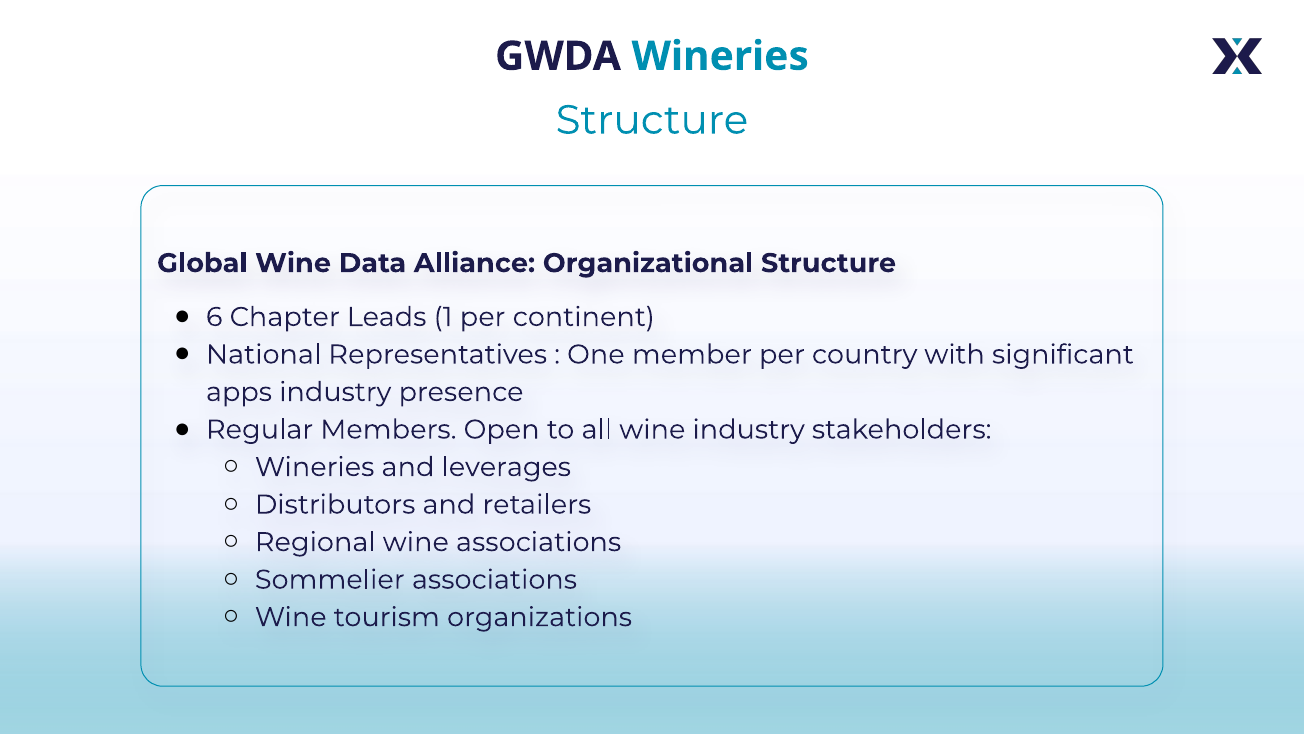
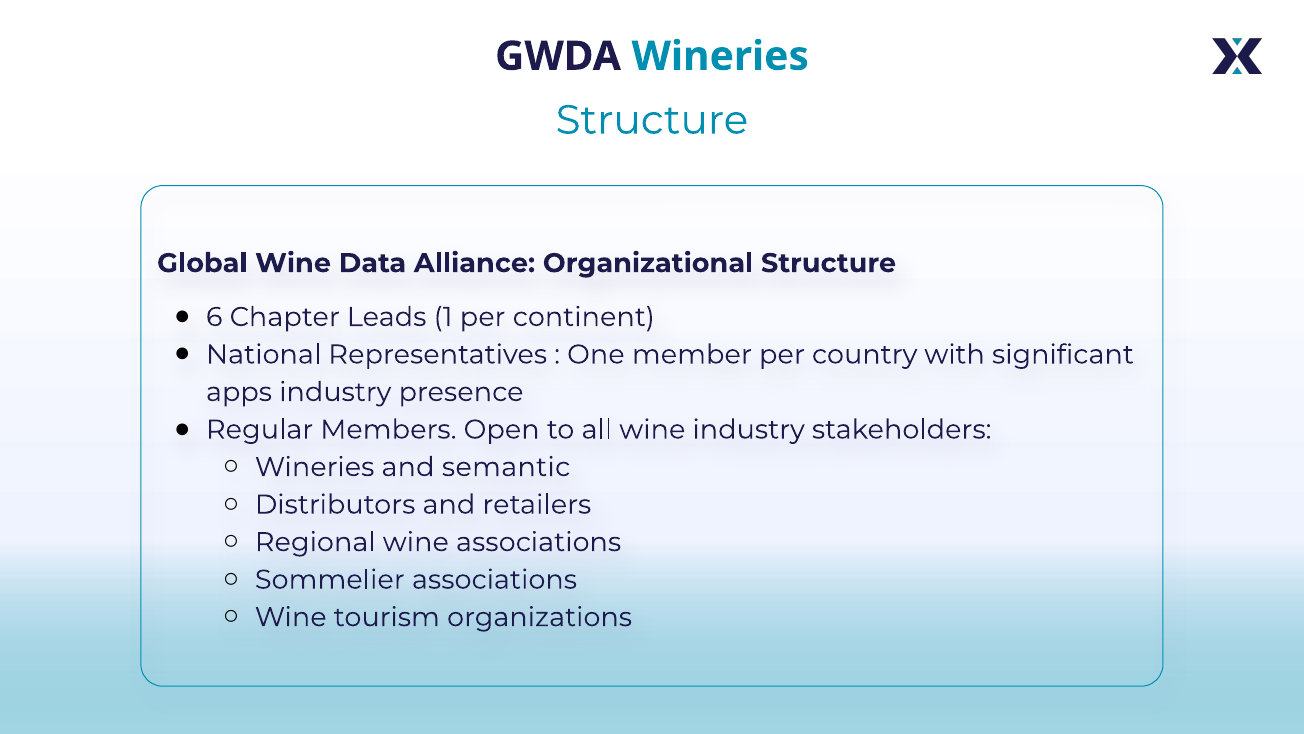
leverages: leverages -> semantic
